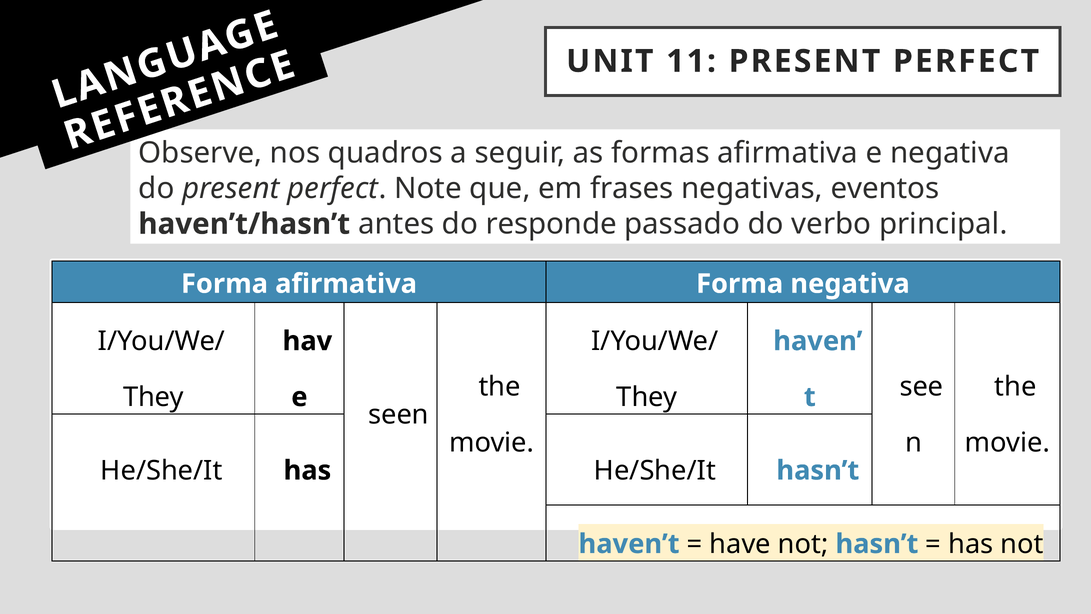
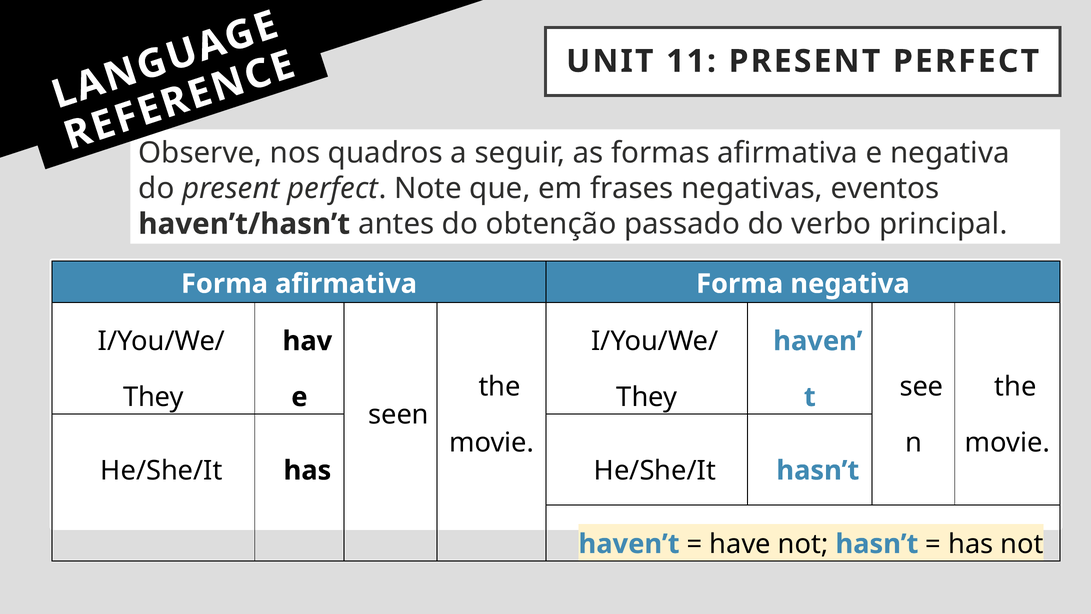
responde: responde -> obtenção
